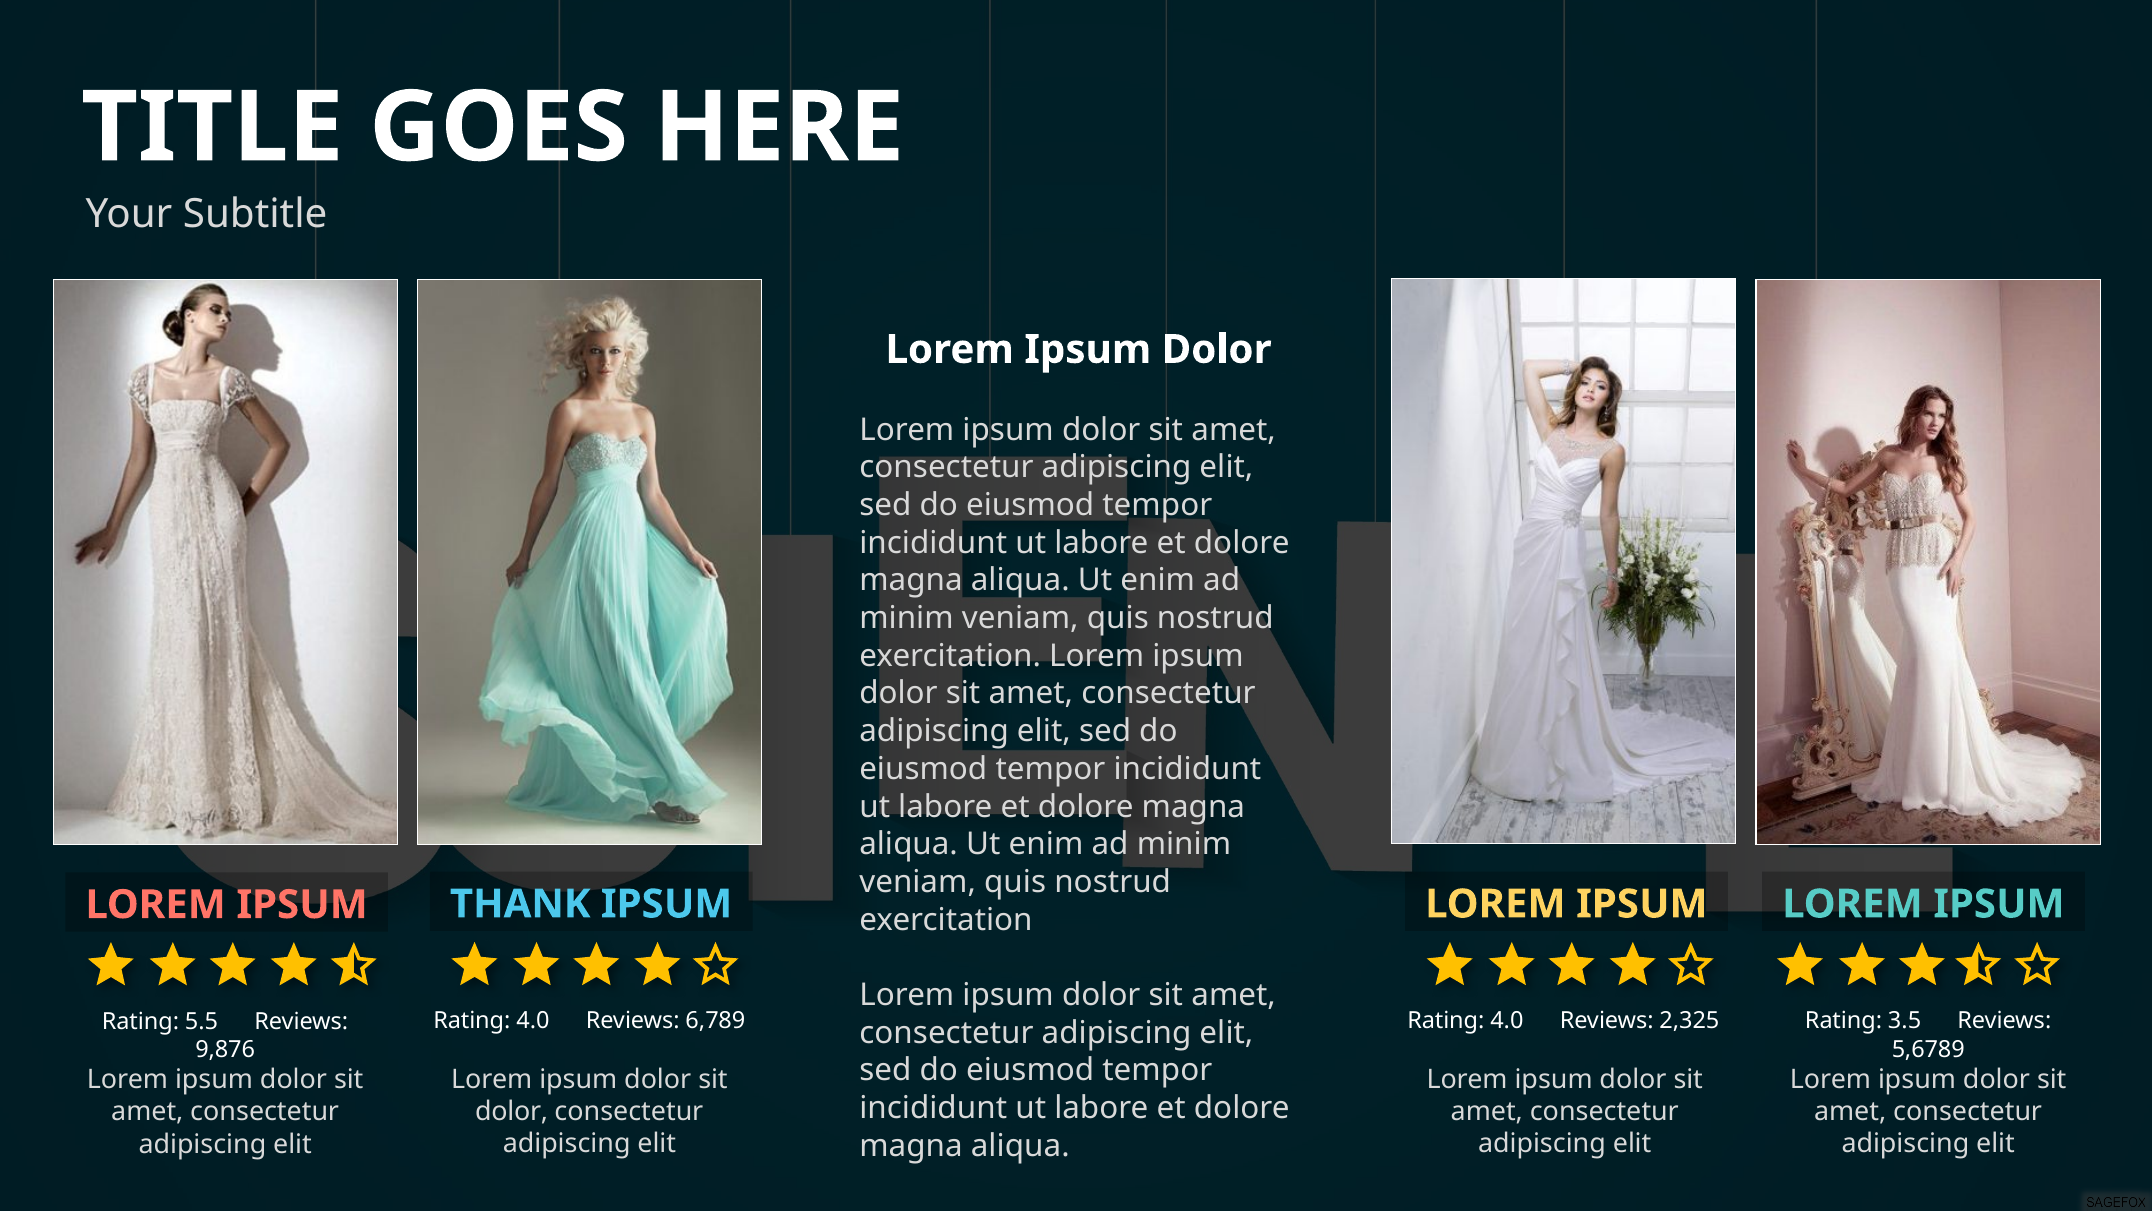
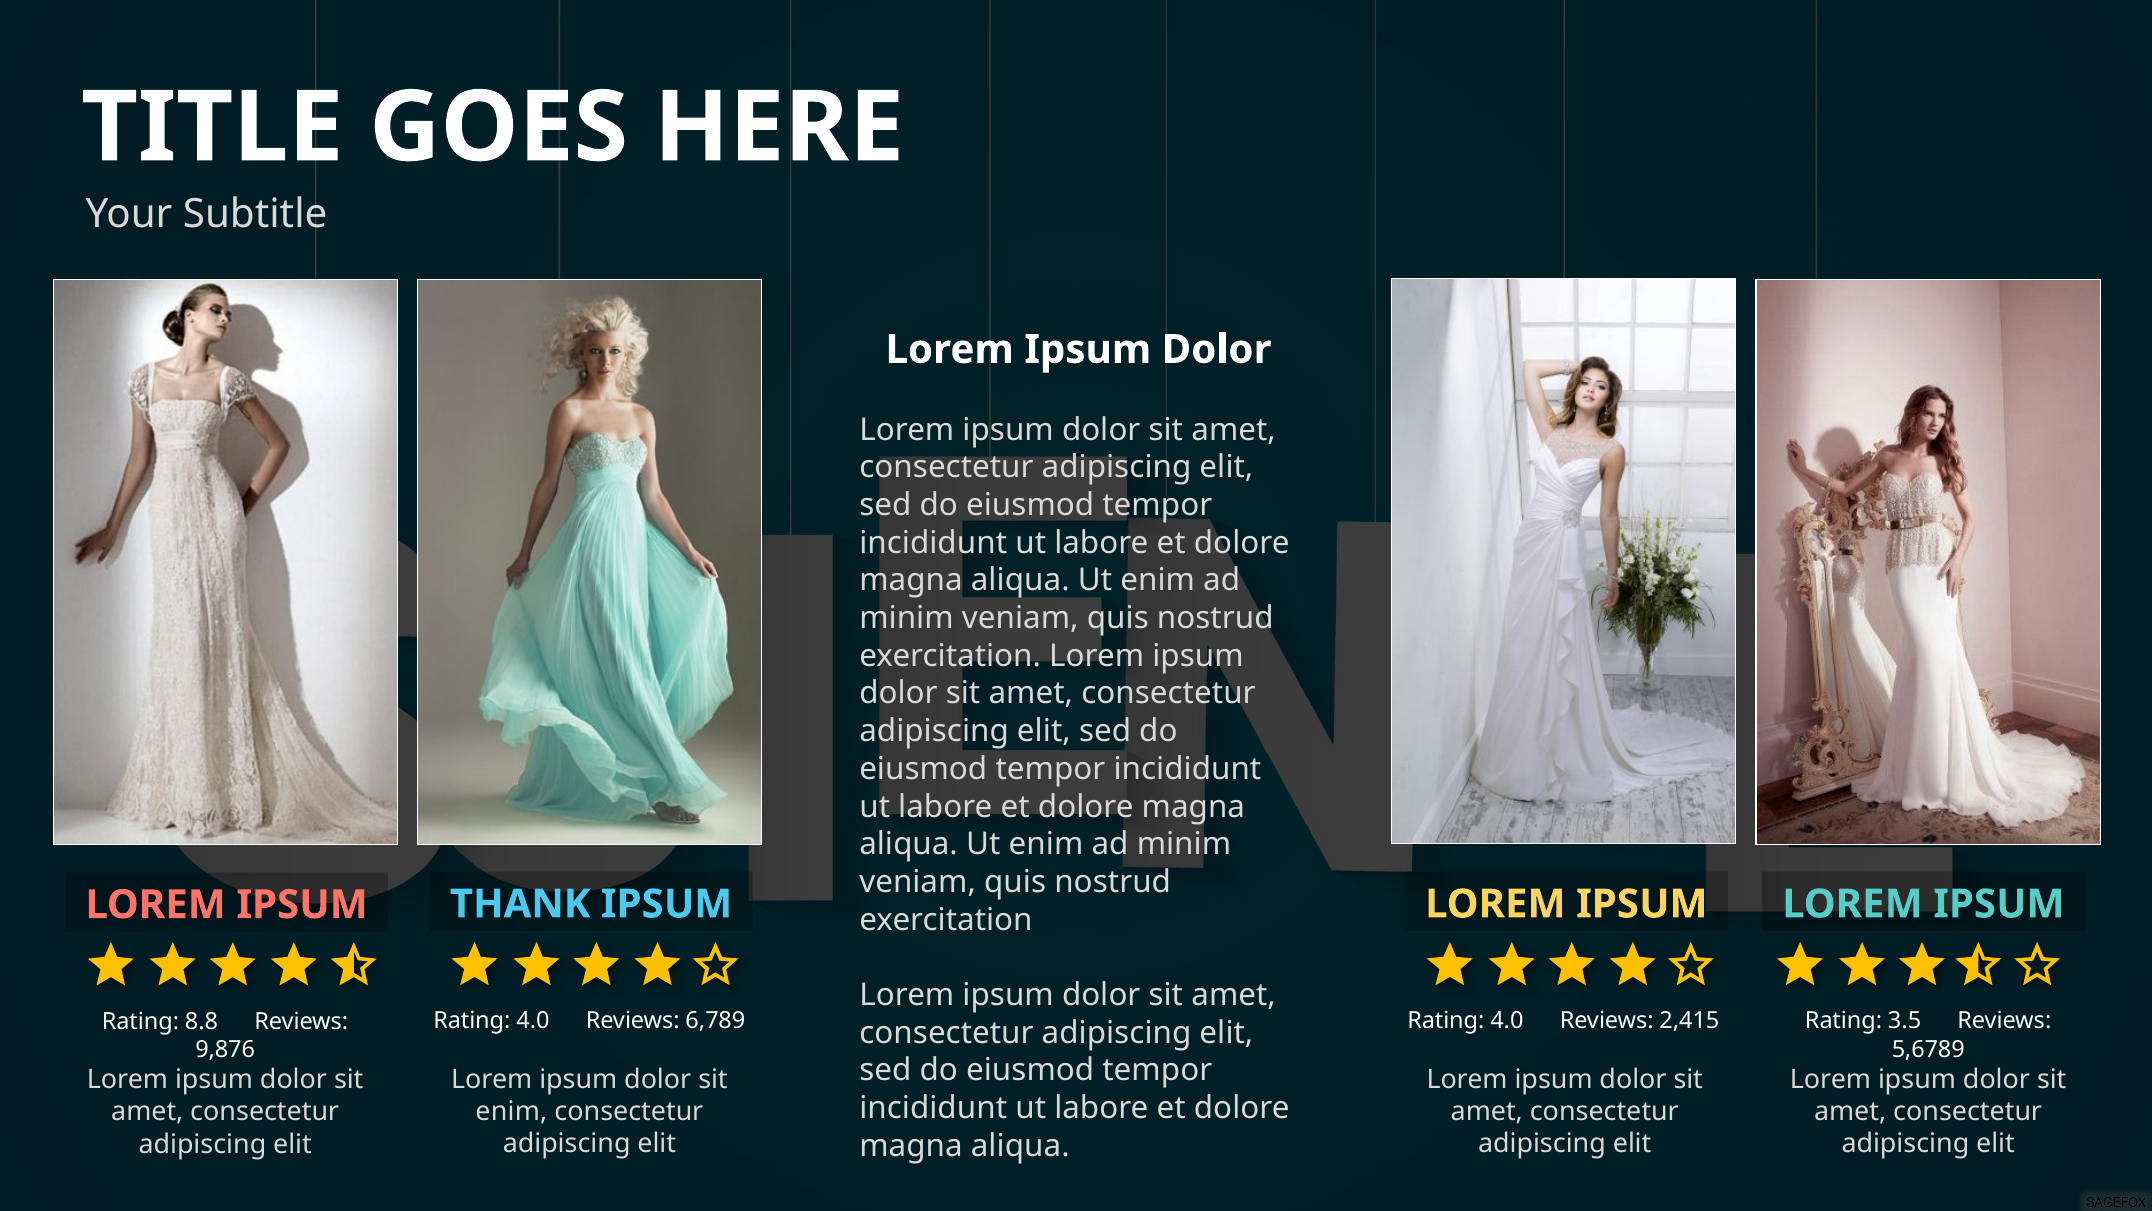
2,325: 2,325 -> 2,415
5.5: 5.5 -> 8.8
dolor at (512, 1111): dolor -> enim
